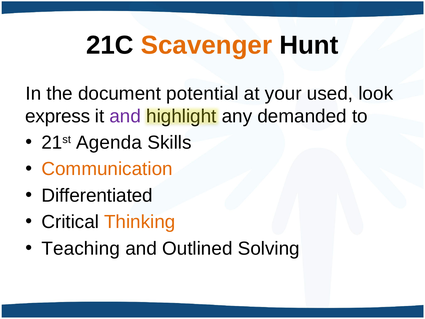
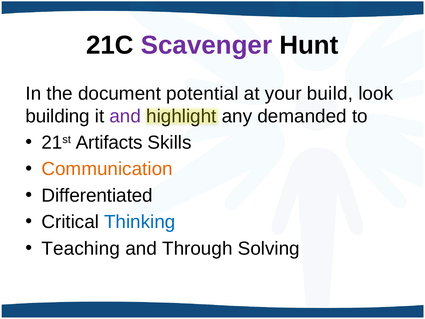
Scavenger colour: orange -> purple
used: used -> build
express: express -> building
Agenda: Agenda -> Artifacts
Thinking colour: orange -> blue
Outlined: Outlined -> Through
